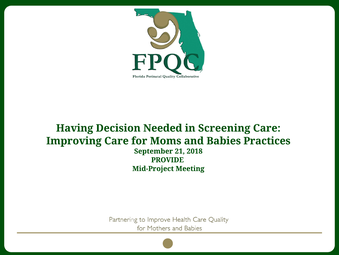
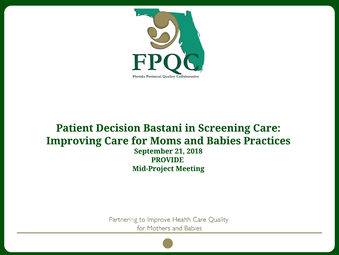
Having: Having -> Patient
Needed: Needed -> Bastani
